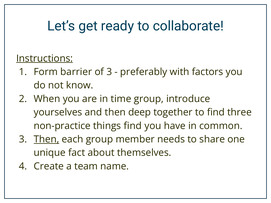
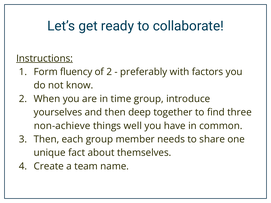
barrier: barrier -> fluency
of 3: 3 -> 2
non-practice: non-practice -> non-achieve
things find: find -> well
Then at (46, 139) underline: present -> none
